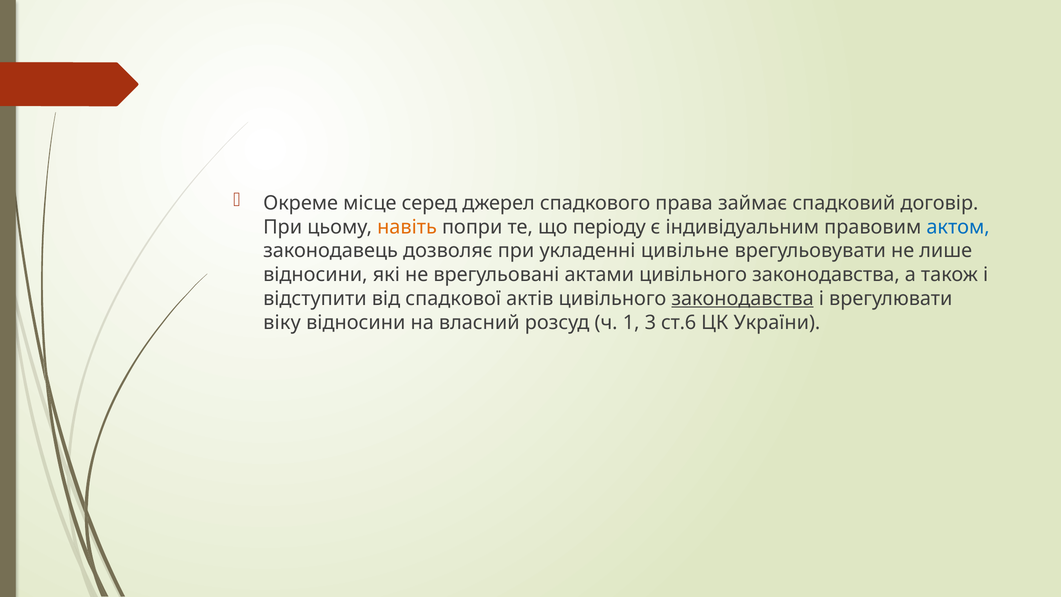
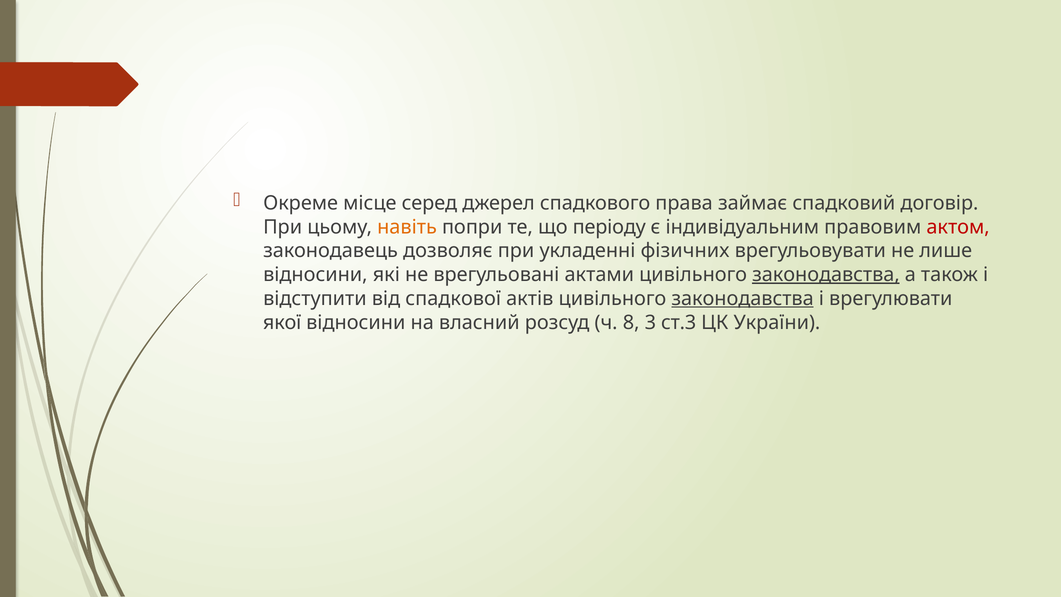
актом colour: blue -> red
цивільне: цивільне -> фізичних
законодавства at (826, 275) underline: none -> present
віку: віку -> якої
1: 1 -> 8
ст.6: ст.6 -> ст.3
